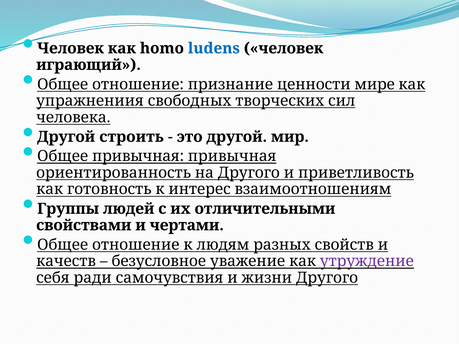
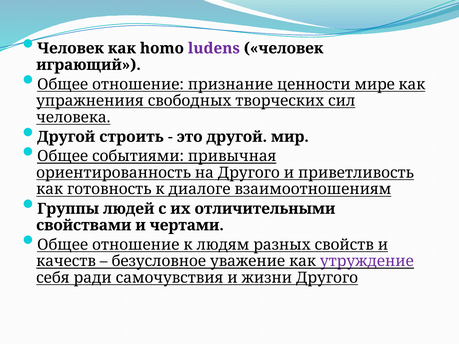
ludens colour: blue -> purple
Общее привычная: привычная -> событиями
интерес: интерес -> диалоге
